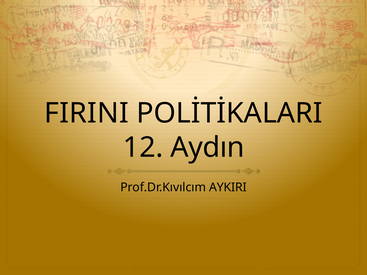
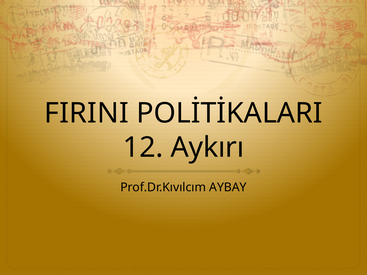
Aydın: Aydın -> Aykırı
AYKIRI: AYKIRI -> AYBAY
